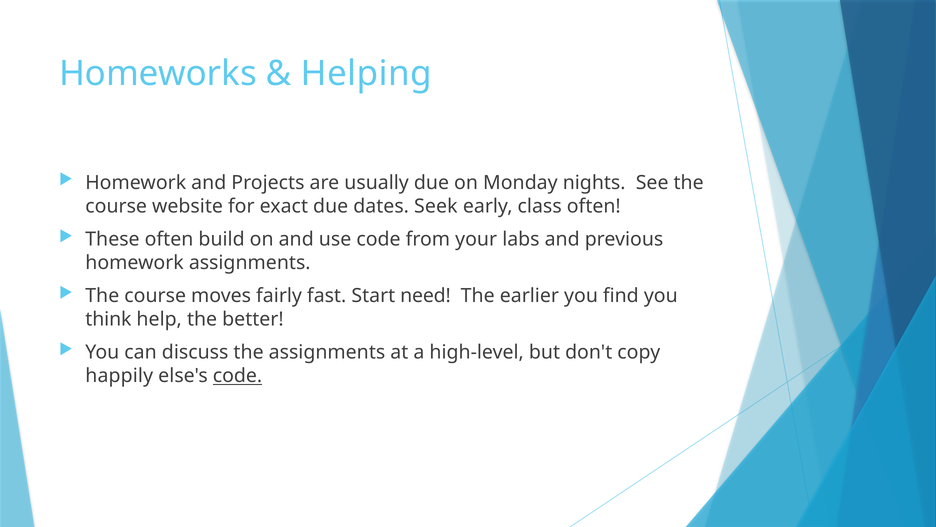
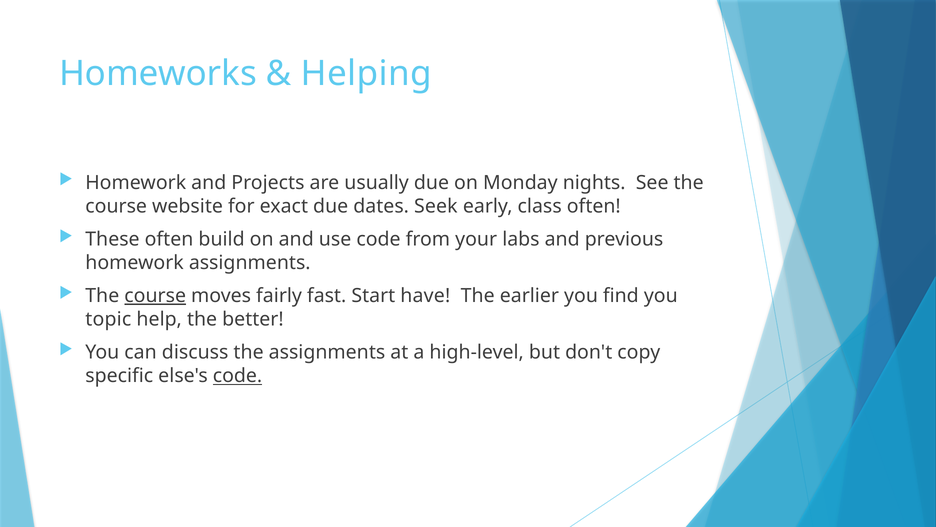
course at (155, 296) underline: none -> present
need: need -> have
think: think -> topic
happily: happily -> specific
